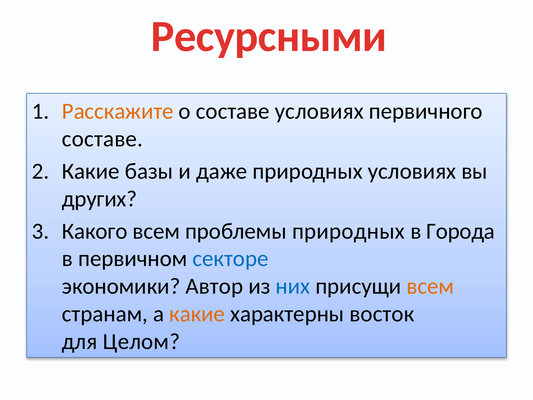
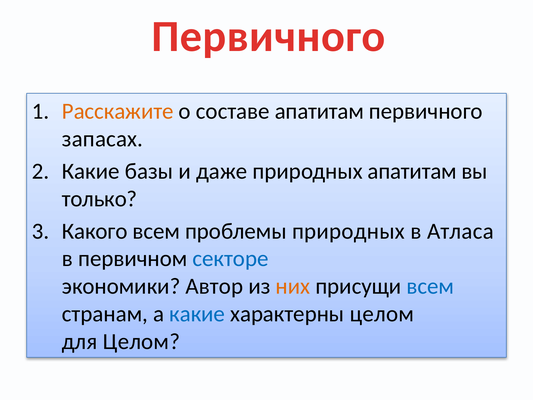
Ресурсными at (269, 36): Ресурсными -> Первичного
составе условиях: условиях -> апатитам
составе at (102, 139): составе -> запасах
природных условиях: условиях -> апатитам
других: других -> только
Города: Города -> Атласа
них colour: blue -> orange
всем at (430, 286) colour: orange -> blue
какие at (197, 314) colour: orange -> blue
характерны восток: восток -> целом
